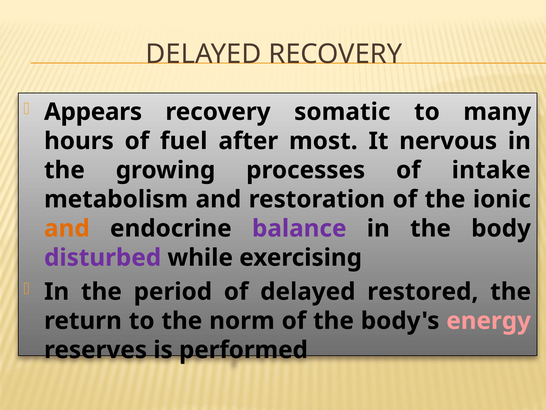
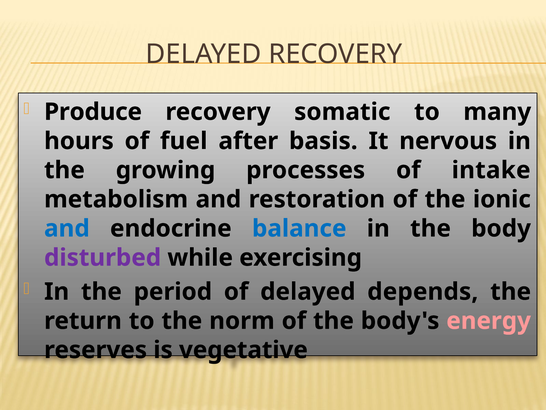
Appears: Appears -> Produce
most: most -> basis
and at (67, 228) colour: orange -> blue
balance colour: purple -> blue
restored: restored -> depends
performed: performed -> vegetative
